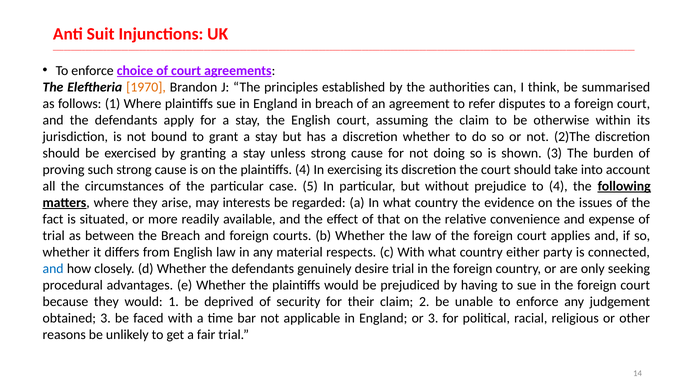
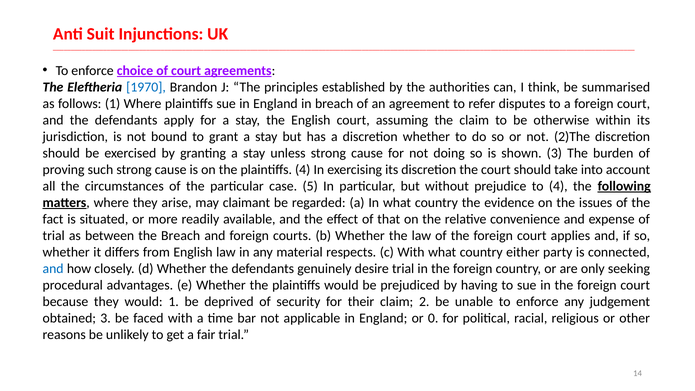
1970 colour: orange -> blue
interests: interests -> claimant
or 3: 3 -> 0
